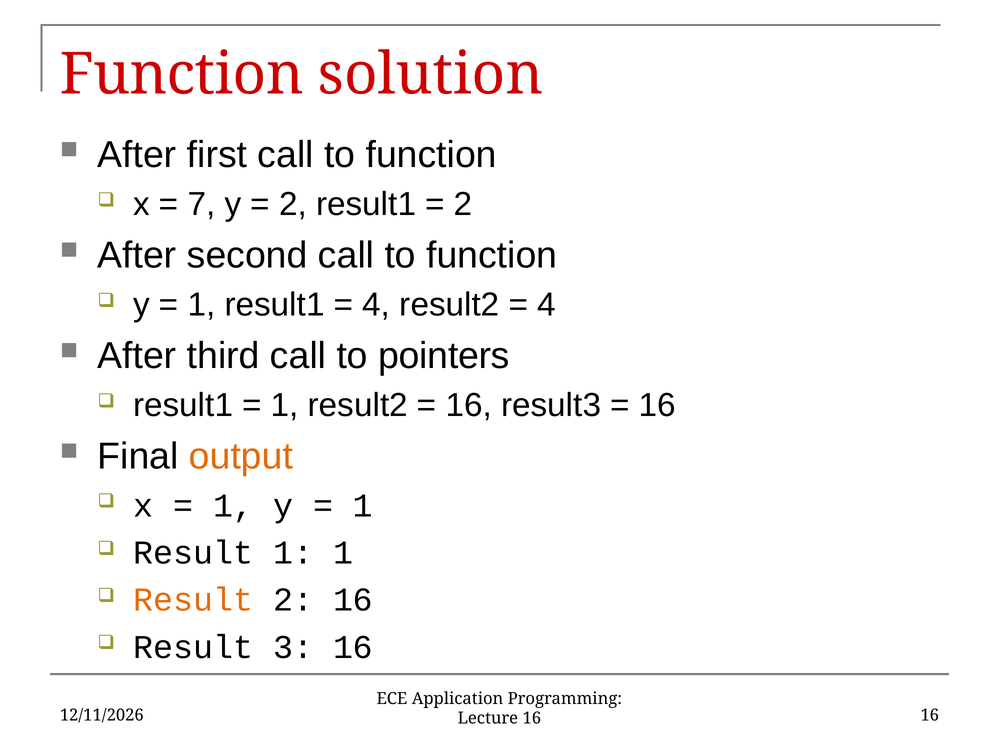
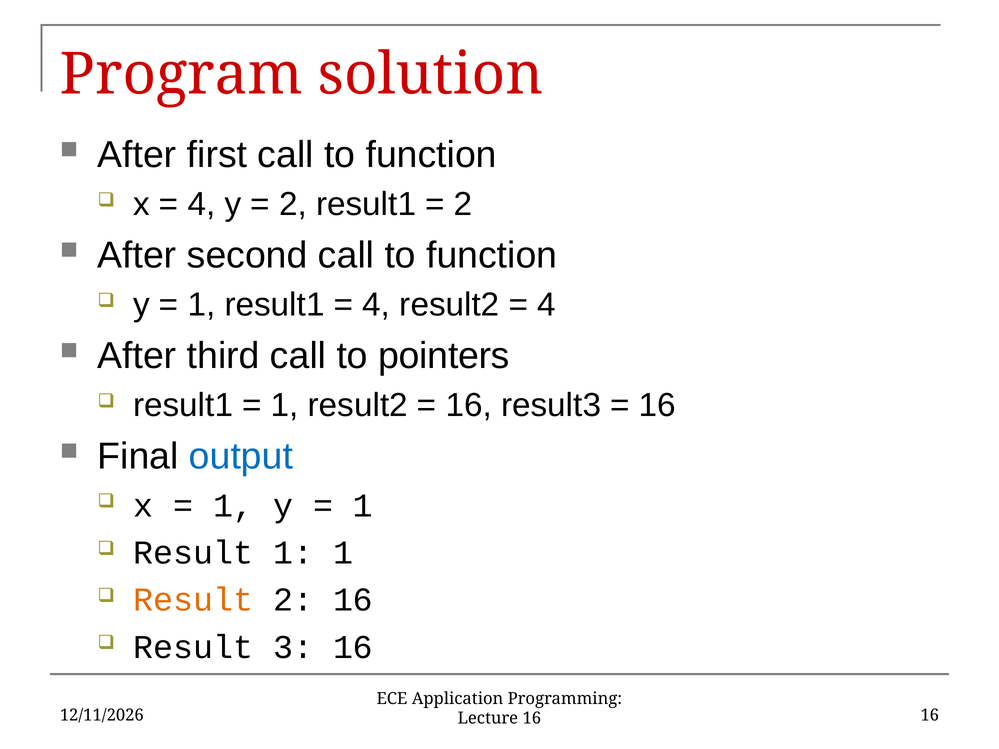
Function at (182, 74): Function -> Program
7 at (201, 204): 7 -> 4
output colour: orange -> blue
